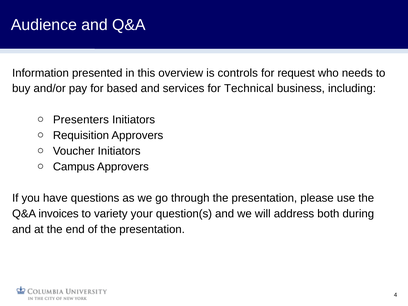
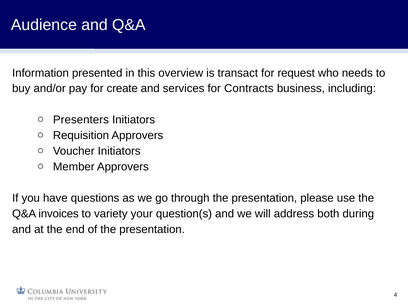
controls: controls -> transact
based: based -> create
Technical: Technical -> Contracts
Campus: Campus -> Member
